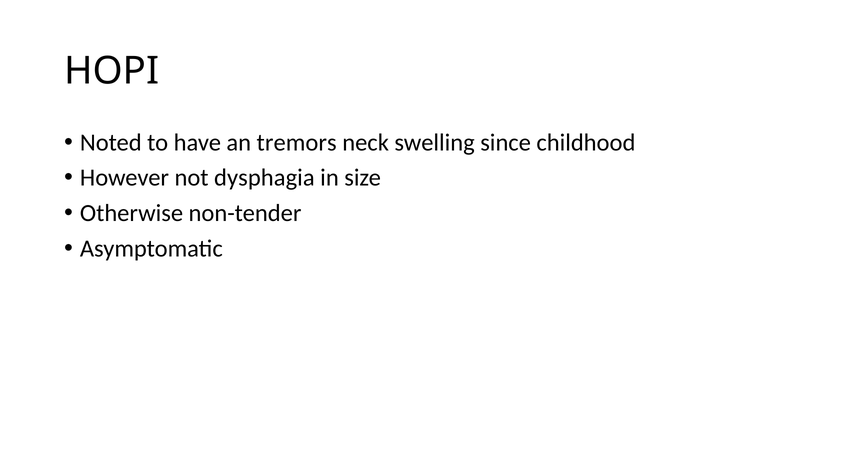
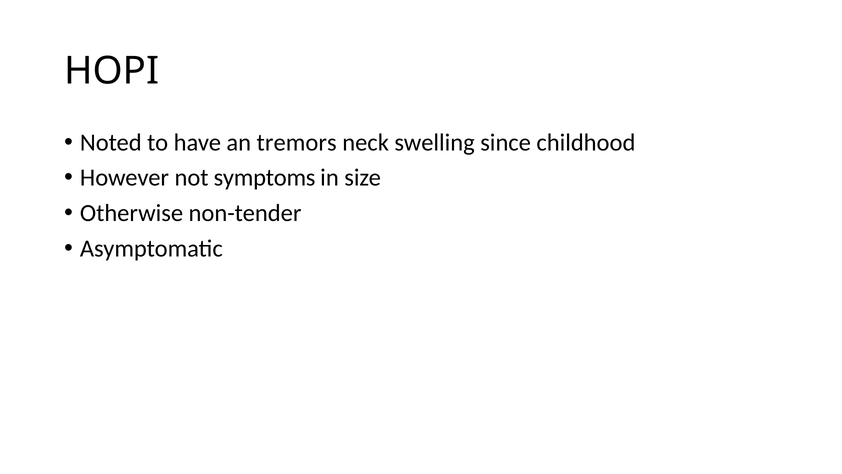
dysphagia: dysphagia -> symptoms
